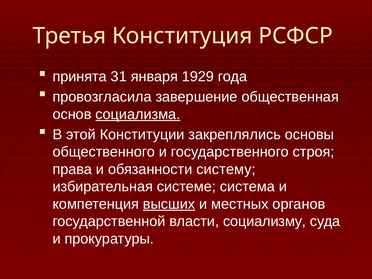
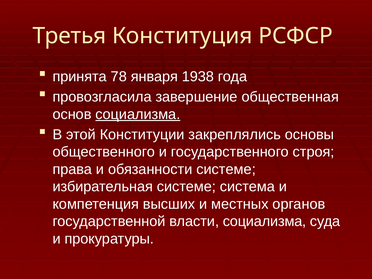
31: 31 -> 78
1929: 1929 -> 1938
обязанности систему: систему -> системе
высших underline: present -> none
власти социализму: социализму -> социализма
